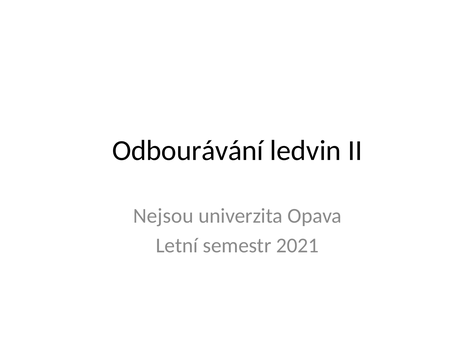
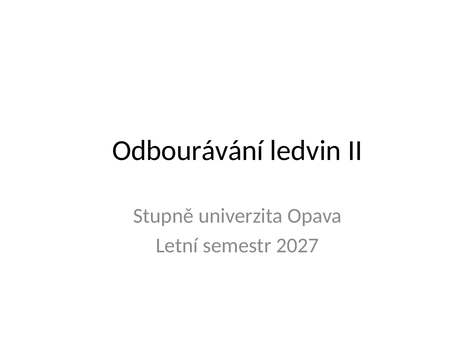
Nejsou: Nejsou -> Stupně
2021: 2021 -> 2027
